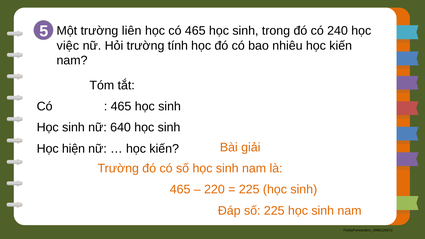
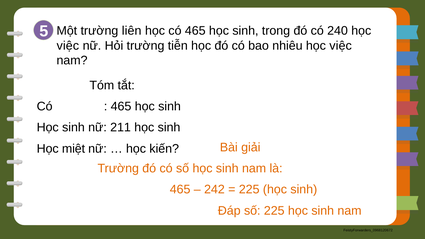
tính: tính -> tiễn
nhiêu học kiến: kiến -> việc
640: 640 -> 211
hiện: hiện -> miệt
220: 220 -> 242
